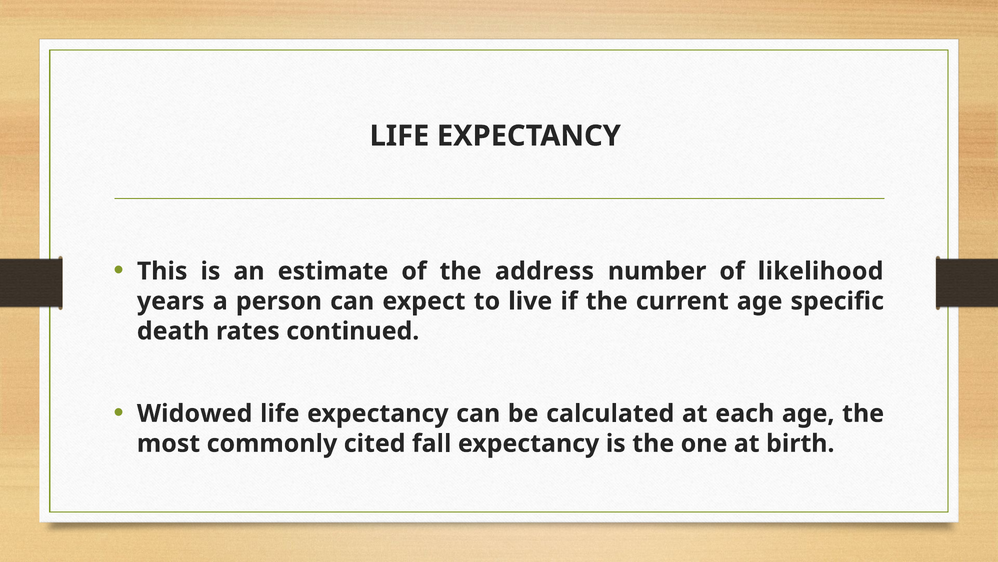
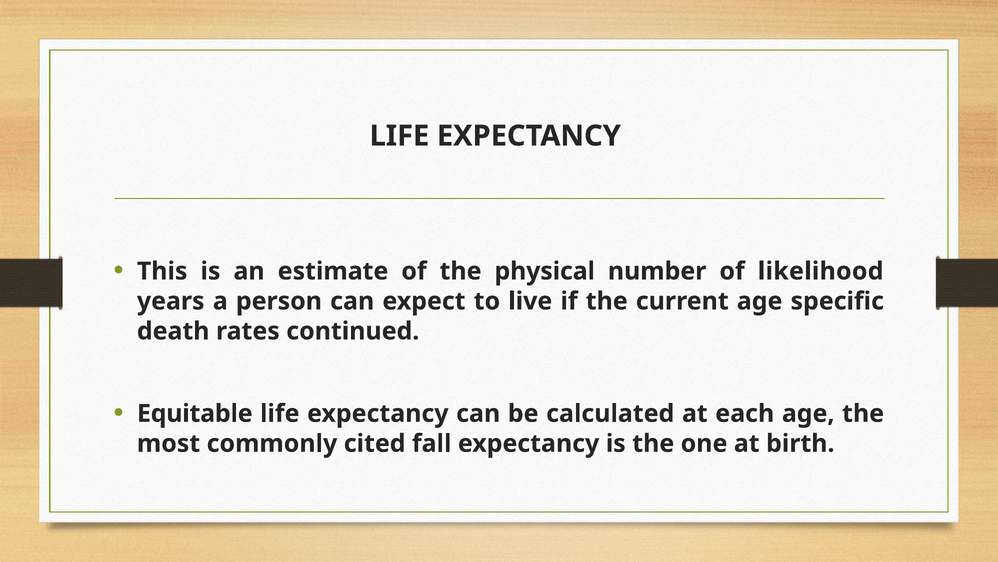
address: address -> physical
Widowed: Widowed -> Equitable
